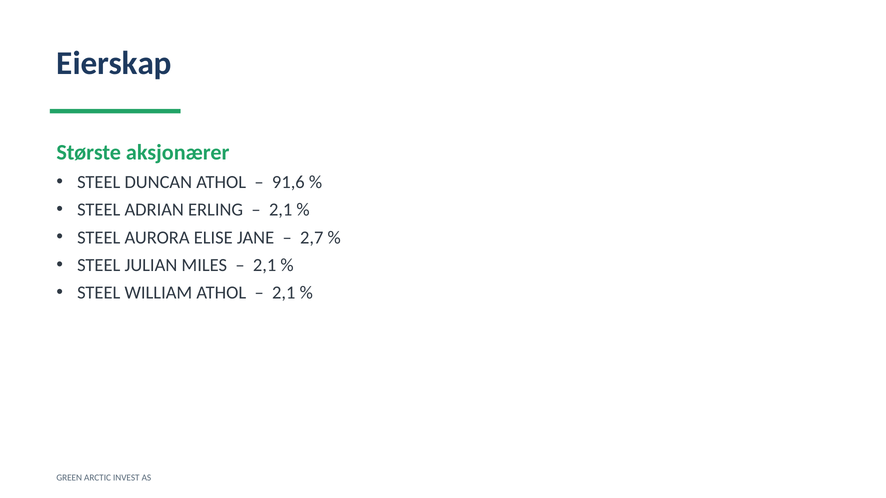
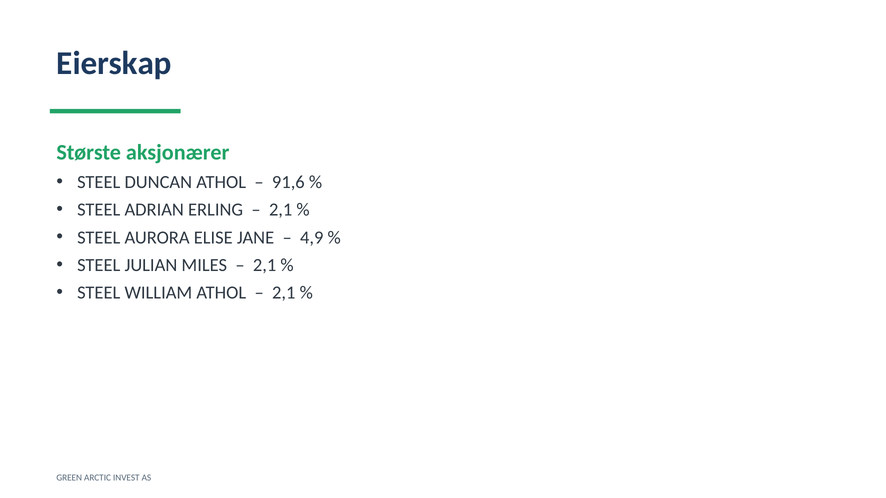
2,7: 2,7 -> 4,9
